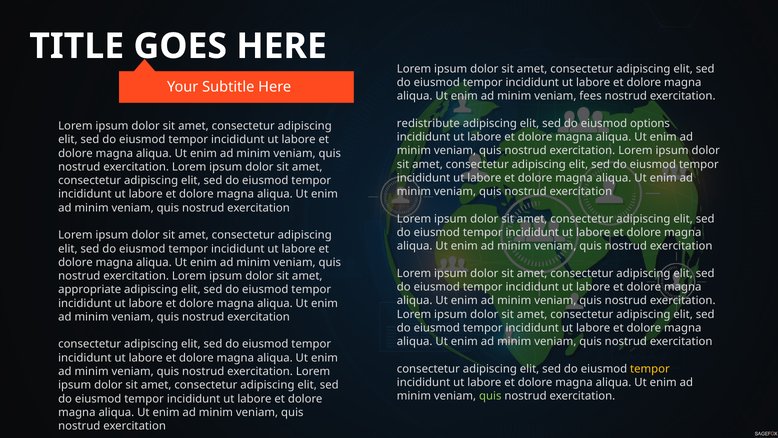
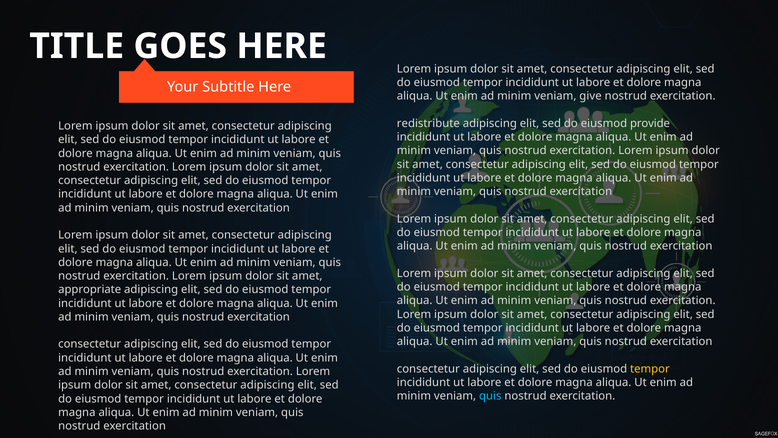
fees: fees -> give
options: options -> provide
quis at (490, 396) colour: light green -> light blue
